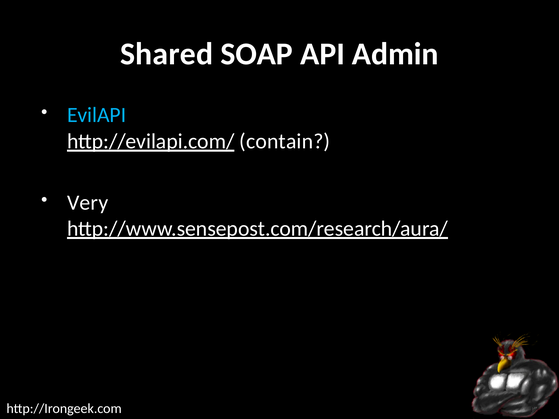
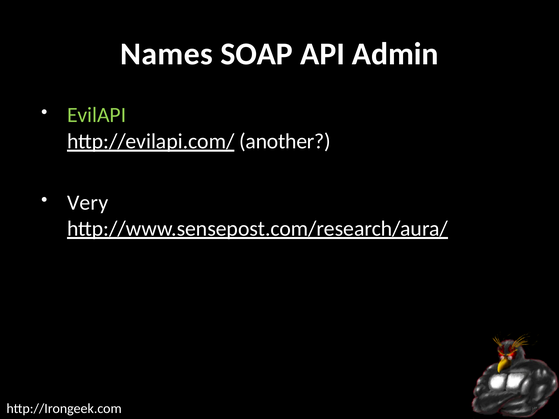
Shared: Shared -> Names
EvilAPI colour: light blue -> light green
contain: contain -> another
